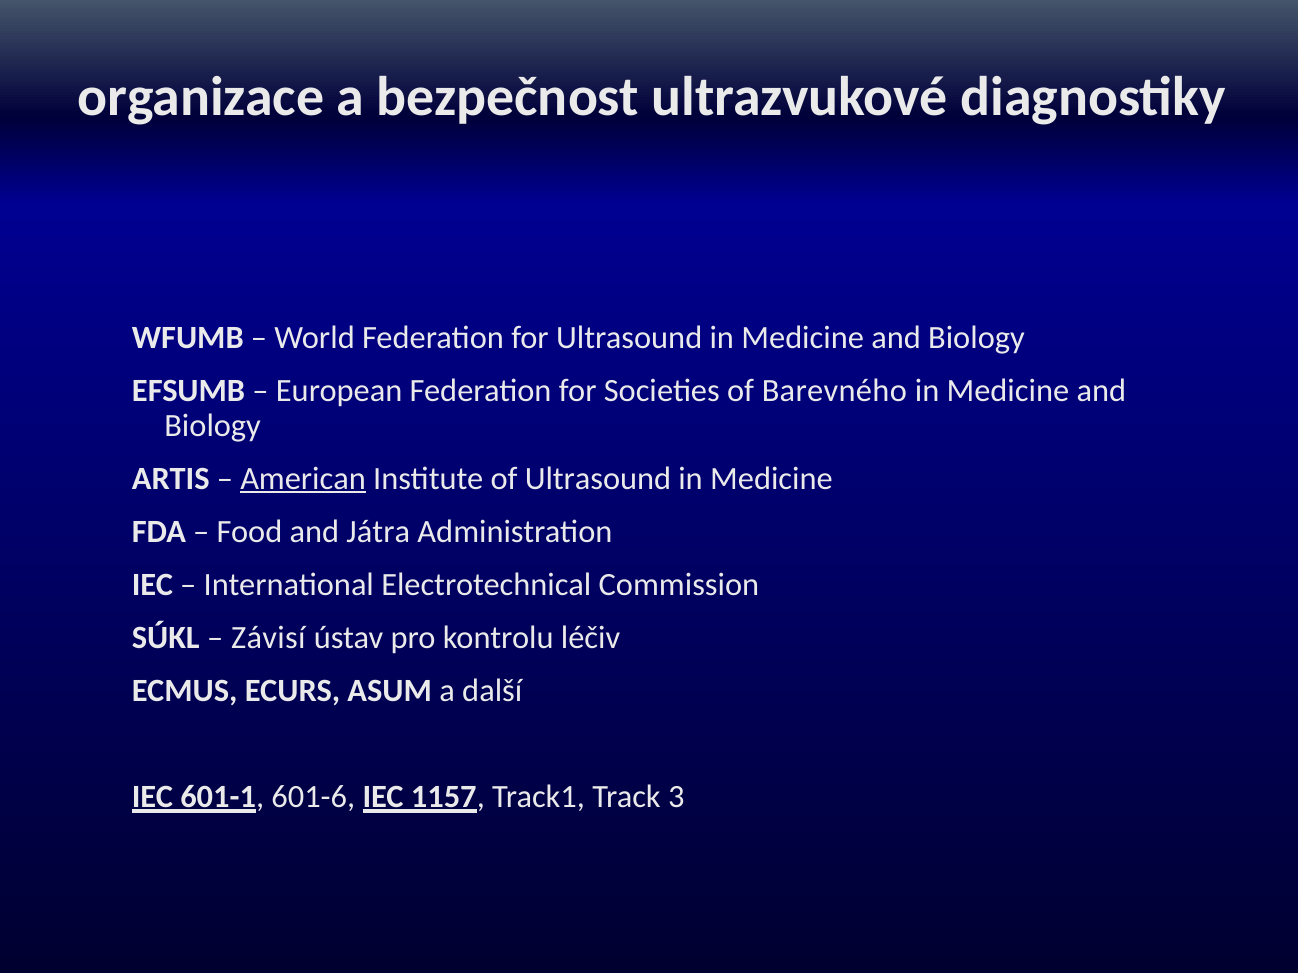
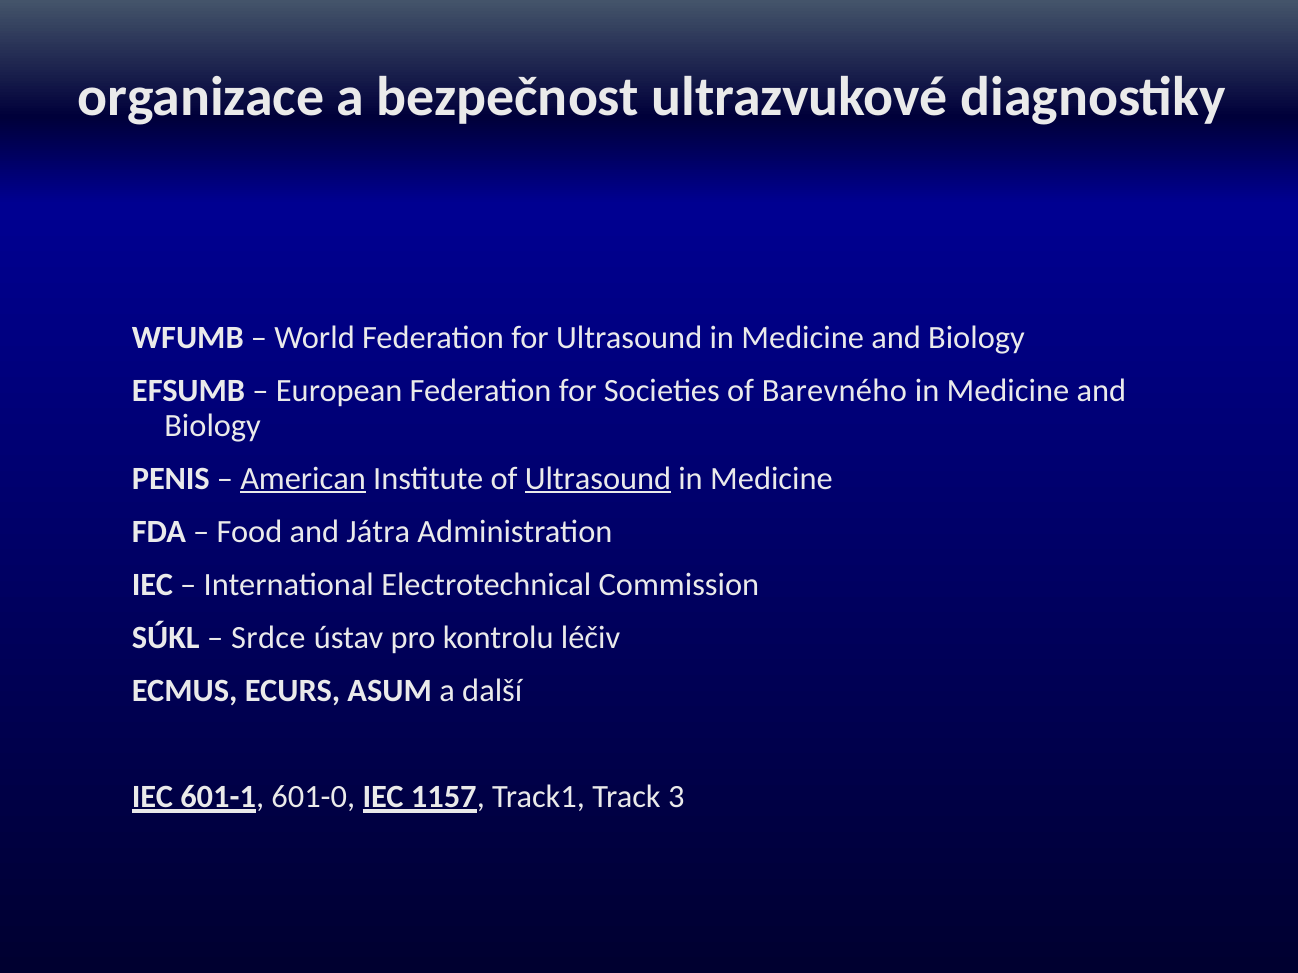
ARTIS: ARTIS -> PENIS
Ultrasound at (598, 479) underline: none -> present
Závisí: Závisí -> Srdce
601-6: 601-6 -> 601-0
